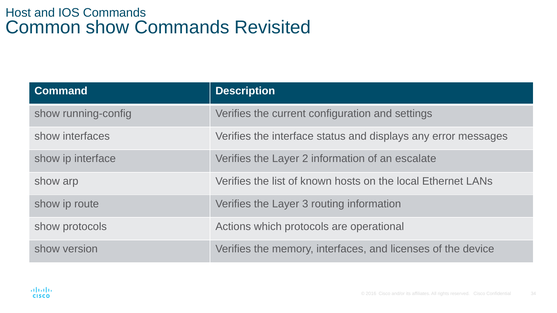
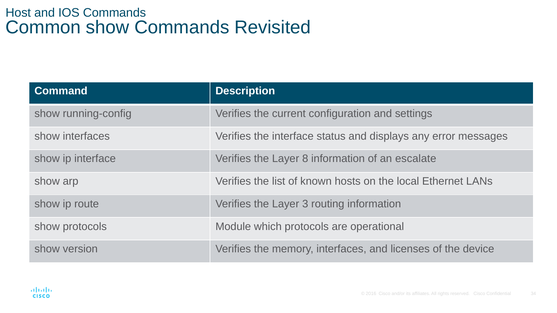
2: 2 -> 8
Actions: Actions -> Module
